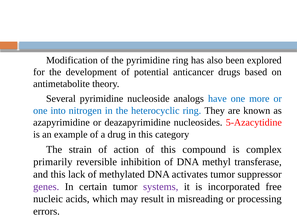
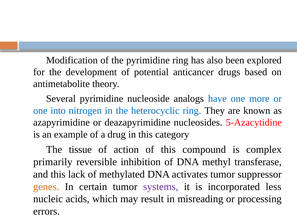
strain: strain -> tissue
genes colour: purple -> orange
free: free -> less
